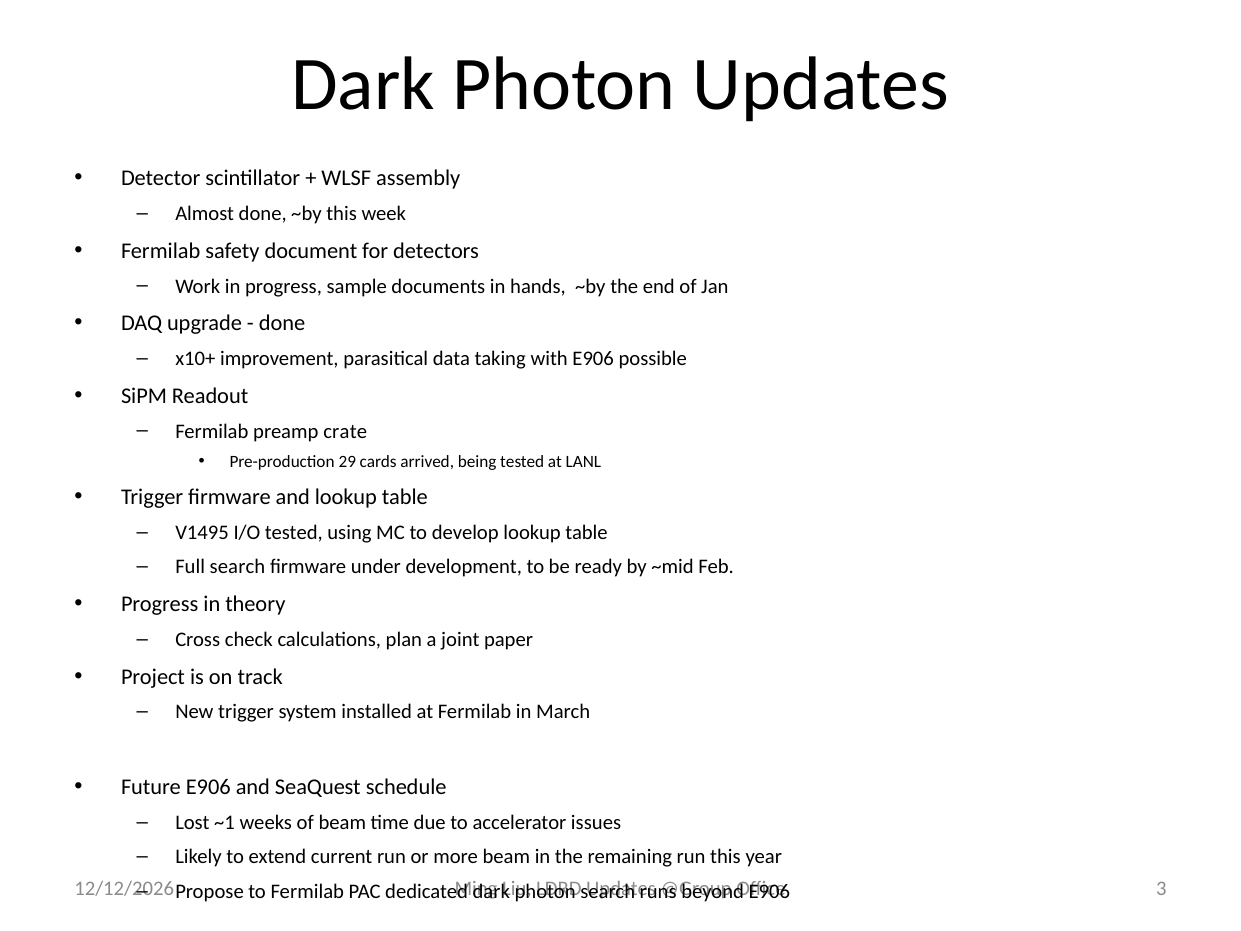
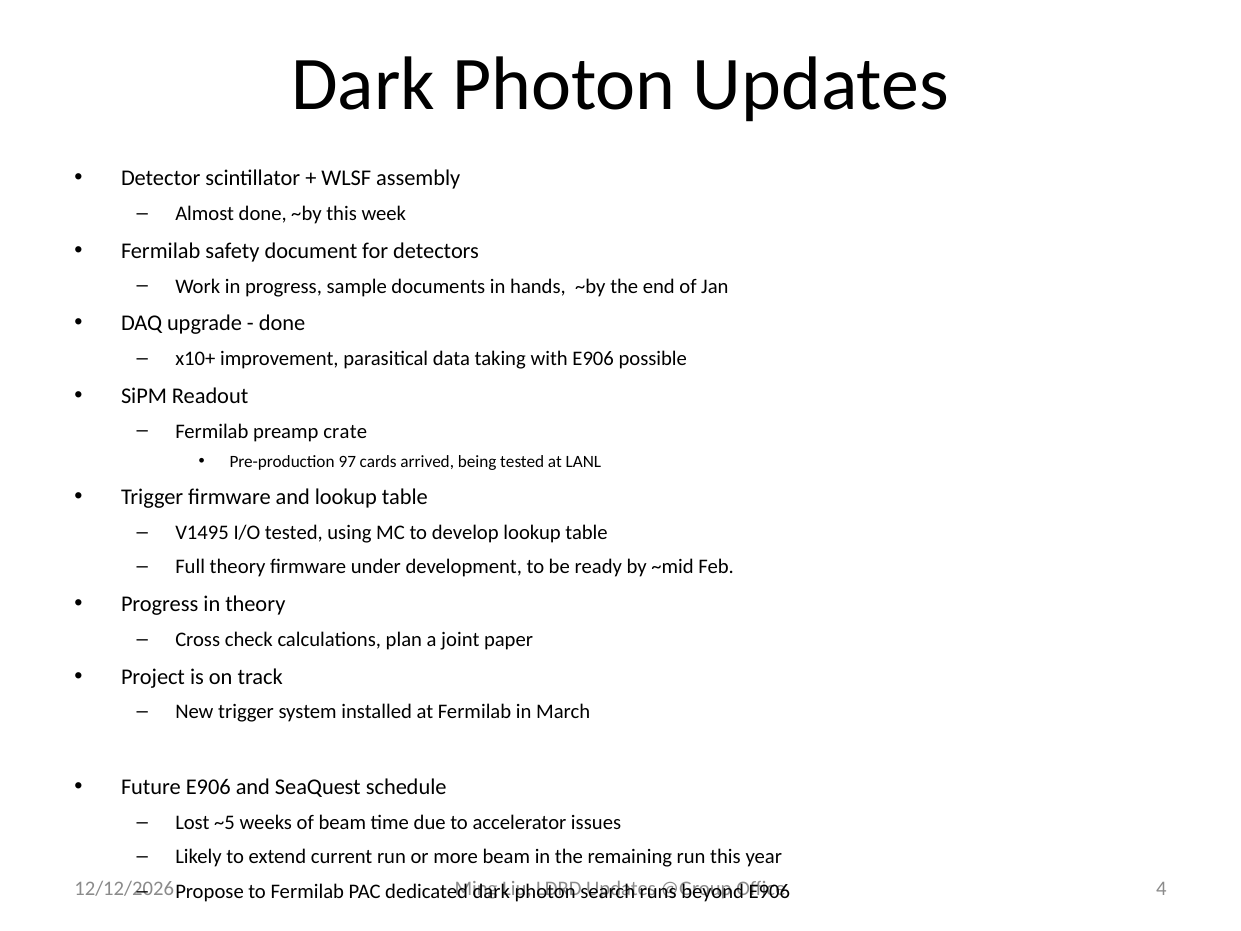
29: 29 -> 97
Full search: search -> theory
~1: ~1 -> ~5
3: 3 -> 4
